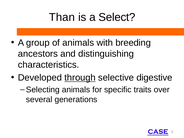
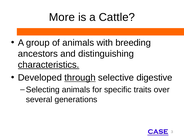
Than: Than -> More
Select: Select -> Cattle
characteristics underline: none -> present
